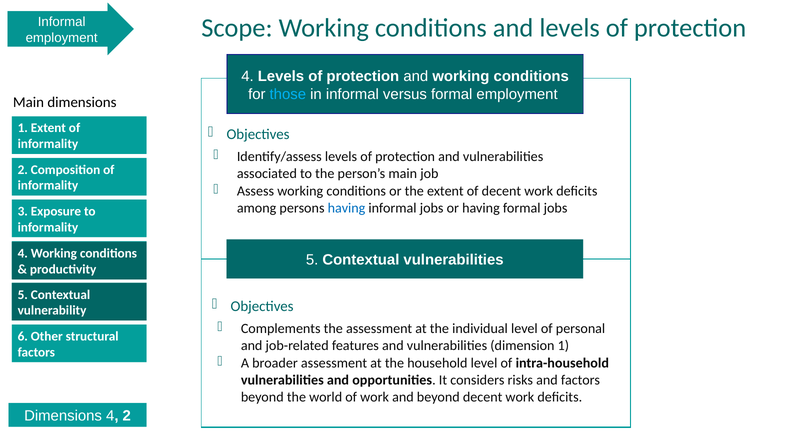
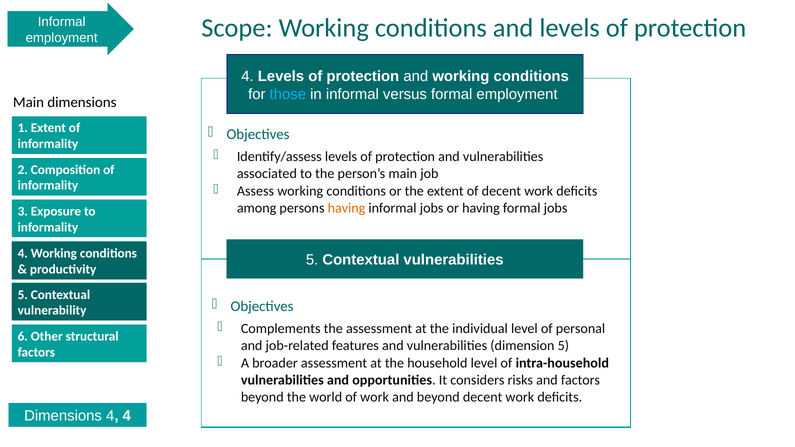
having at (346, 208) colour: blue -> orange
dimension 1: 1 -> 5
4 2: 2 -> 4
